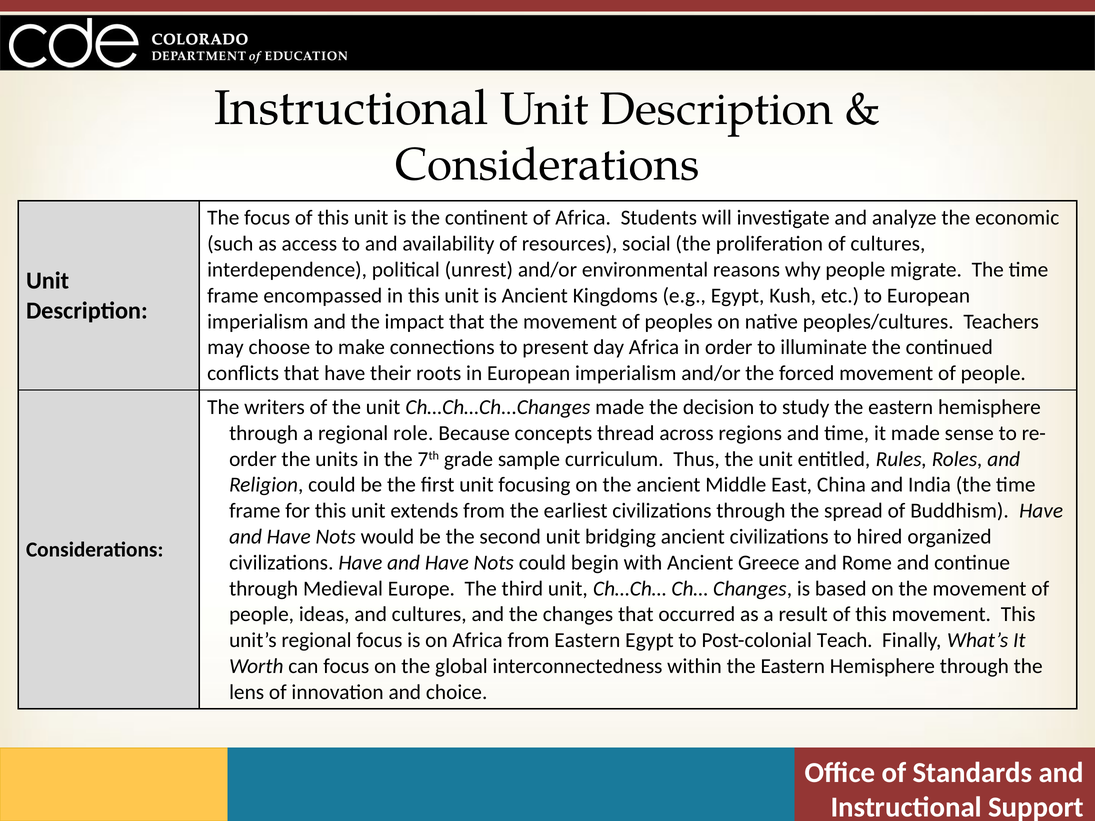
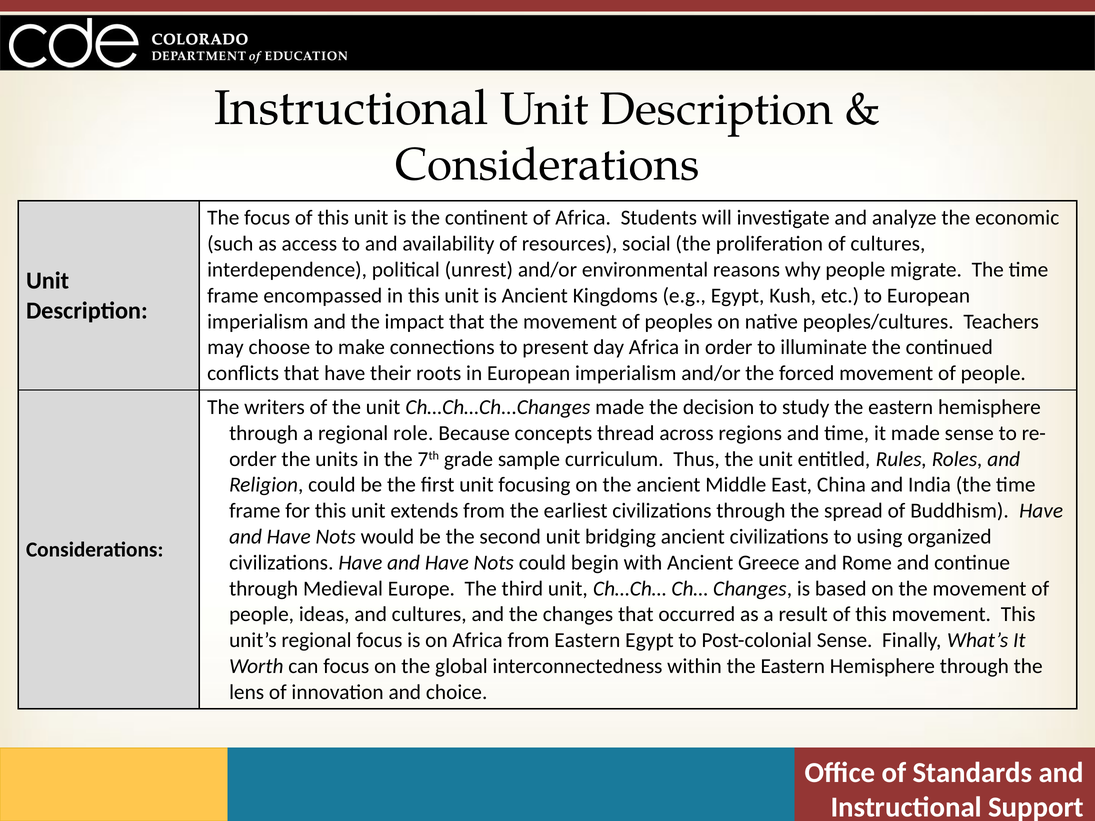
hired: hired -> using
Post-colonial Teach: Teach -> Sense
